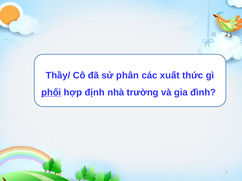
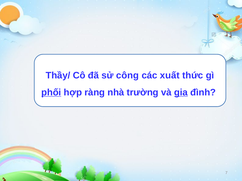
phân: phân -> công
định: định -> ràng
gia underline: none -> present
